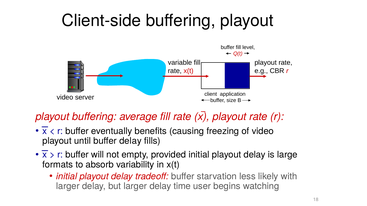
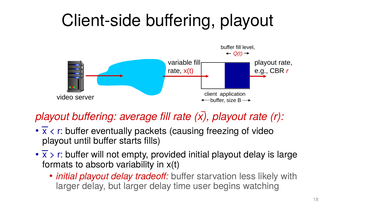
benefits: benefits -> packets
buffer delay: delay -> starts
